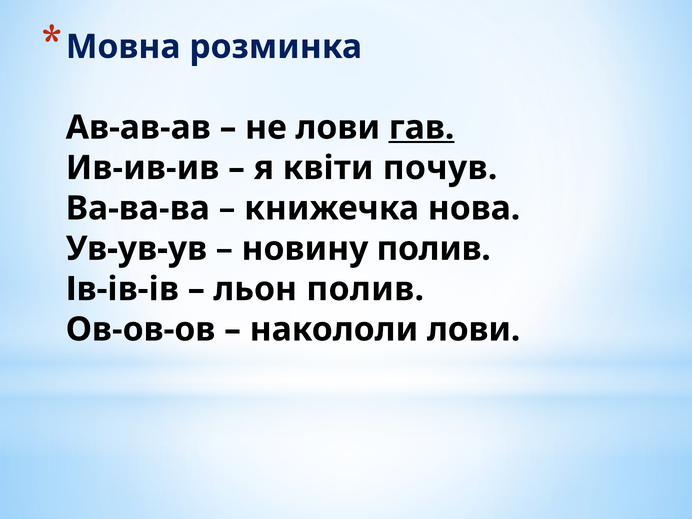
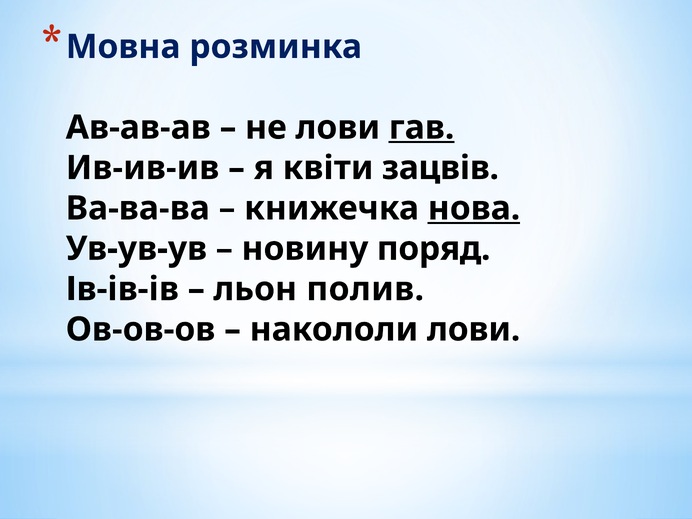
почув: почув -> зацвів
нова underline: none -> present
новину полив: полив -> поряд
